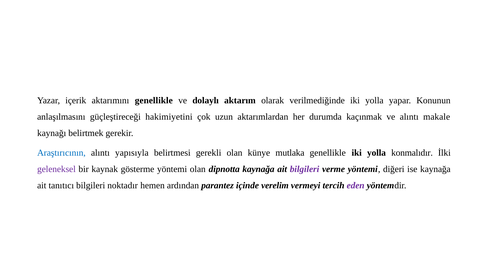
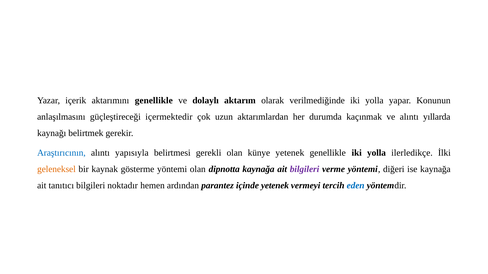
hakimiyetini: hakimiyetini -> içermektedir
makale: makale -> yıllarda
künye mutlaka: mutlaka -> yetenek
konmalıdır: konmalıdır -> ilerledikçe
geleneksel colour: purple -> orange
içinde verelim: verelim -> yetenek
eden colour: purple -> blue
